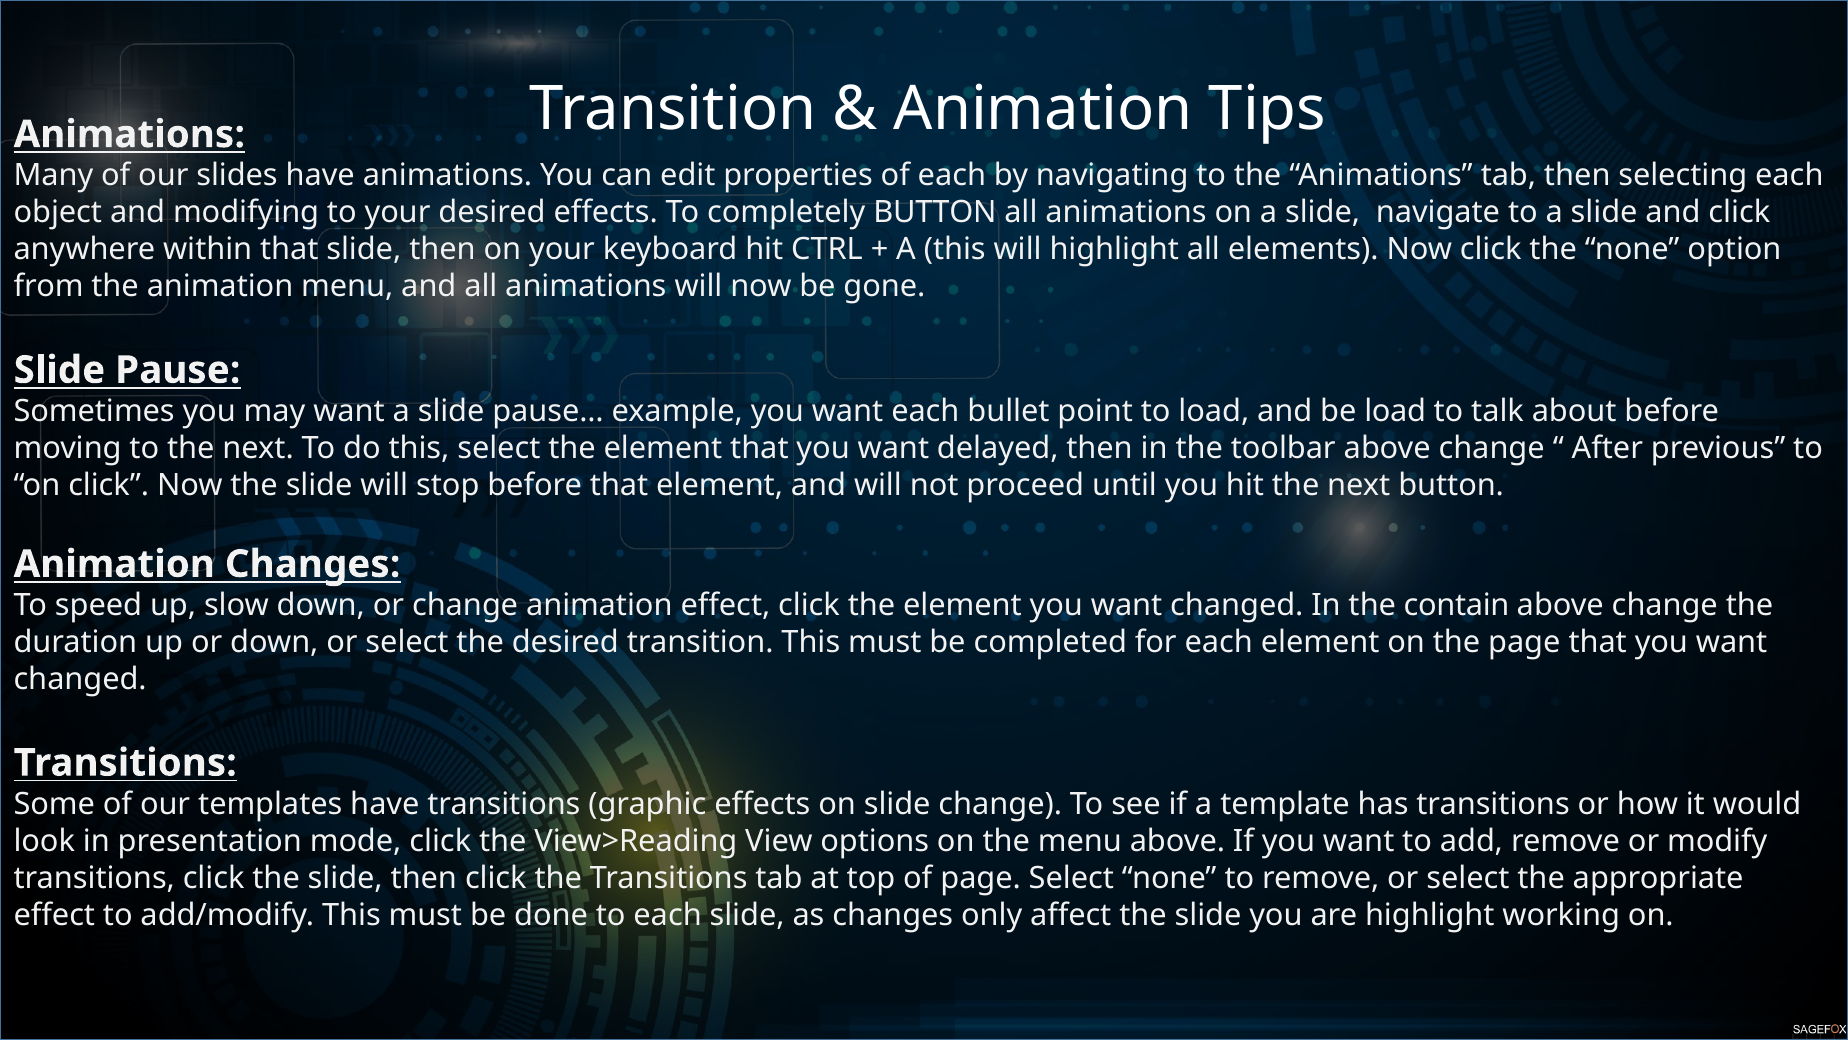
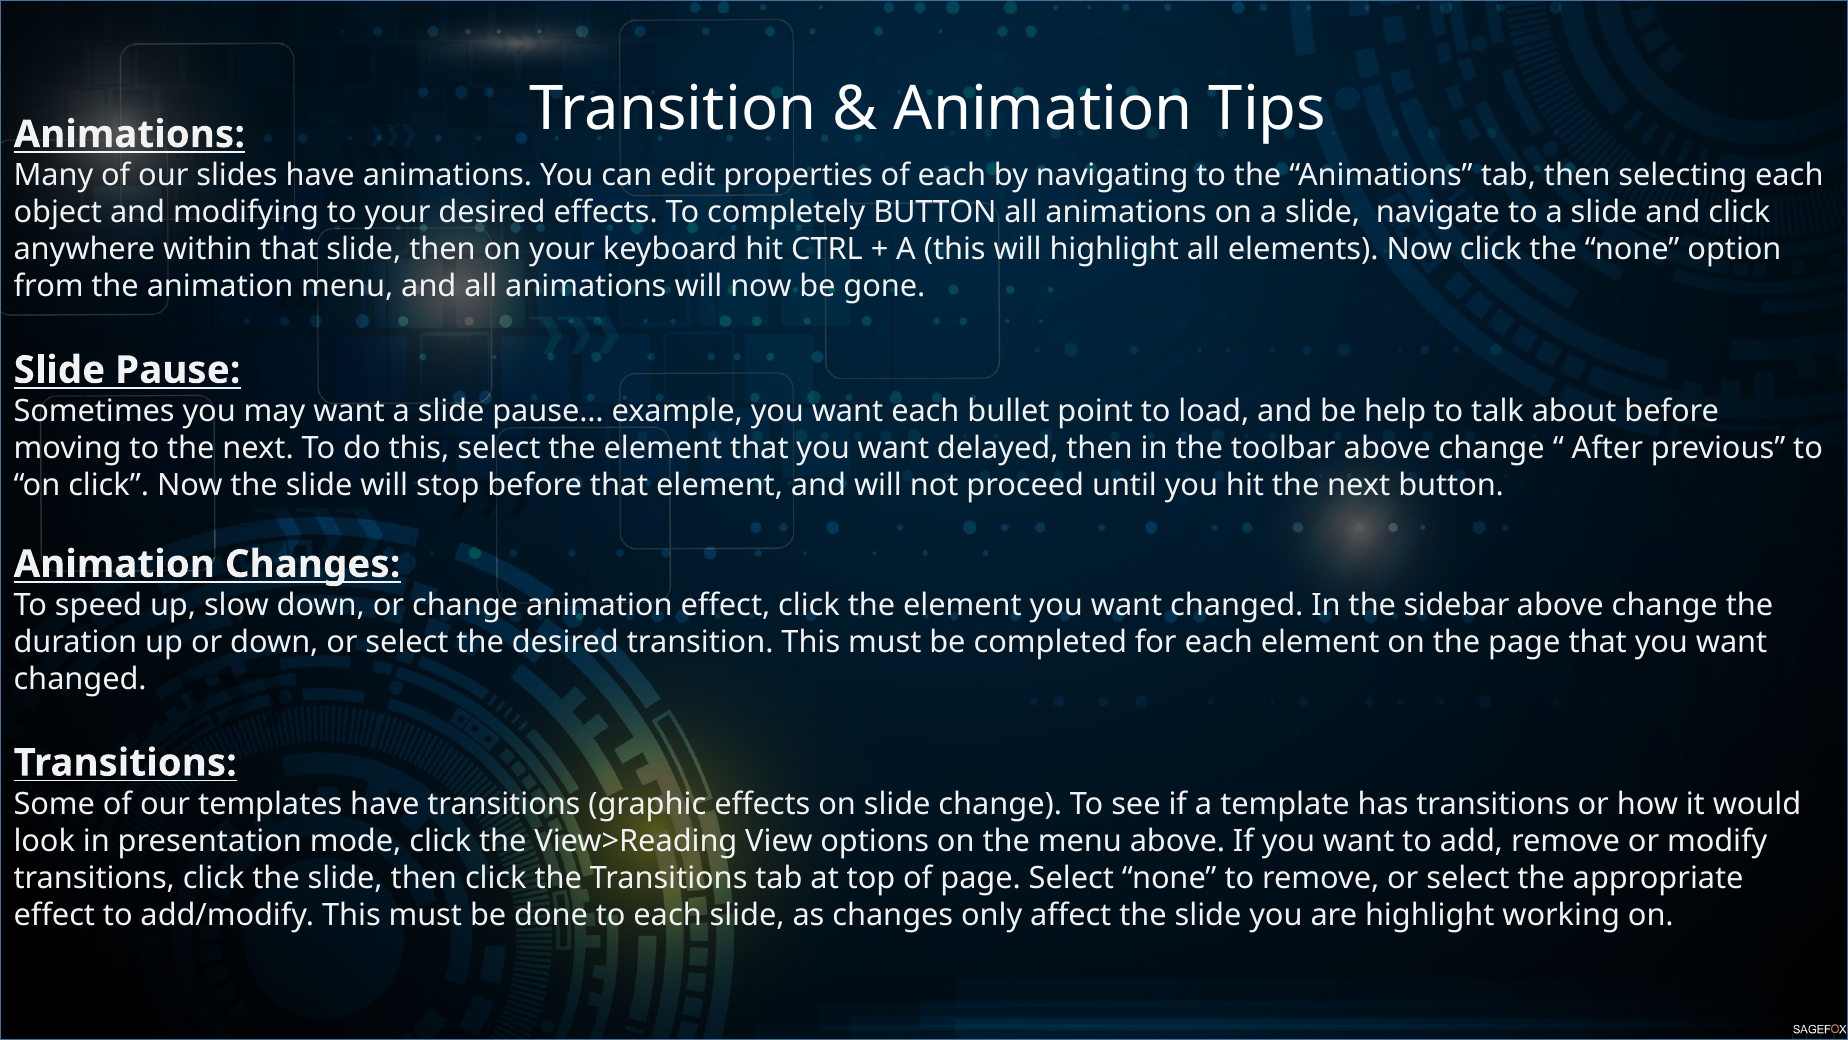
be load: load -> help
contain: contain -> sidebar
